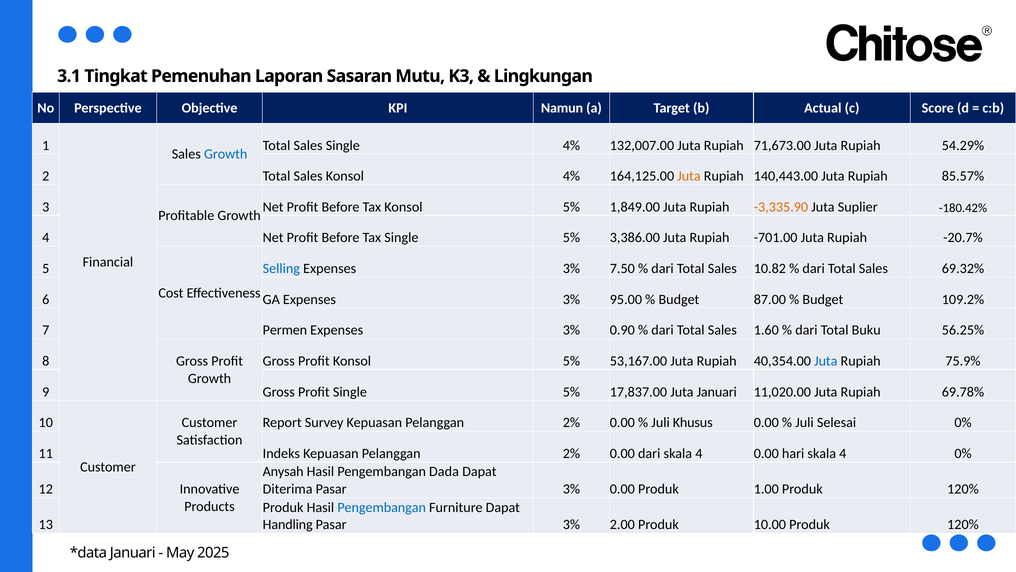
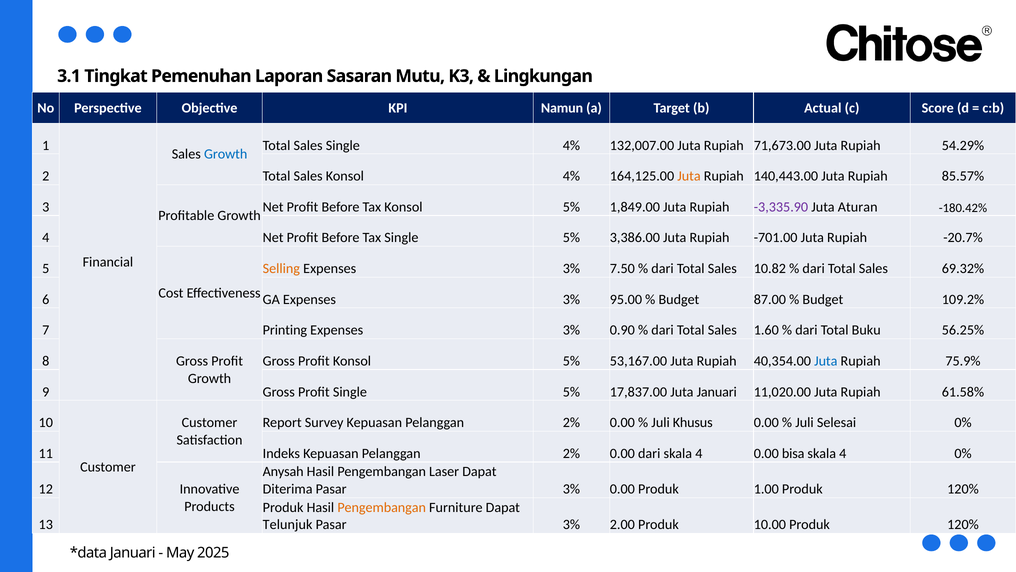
-3,335.90 colour: orange -> purple
Suplier: Suplier -> Aturan
Selling colour: blue -> orange
Permen: Permen -> Printing
69.78%: 69.78% -> 61.58%
hari: hari -> bisa
Dada: Dada -> Laser
Pengembangan at (382, 507) colour: blue -> orange
Handling: Handling -> Telunjuk
